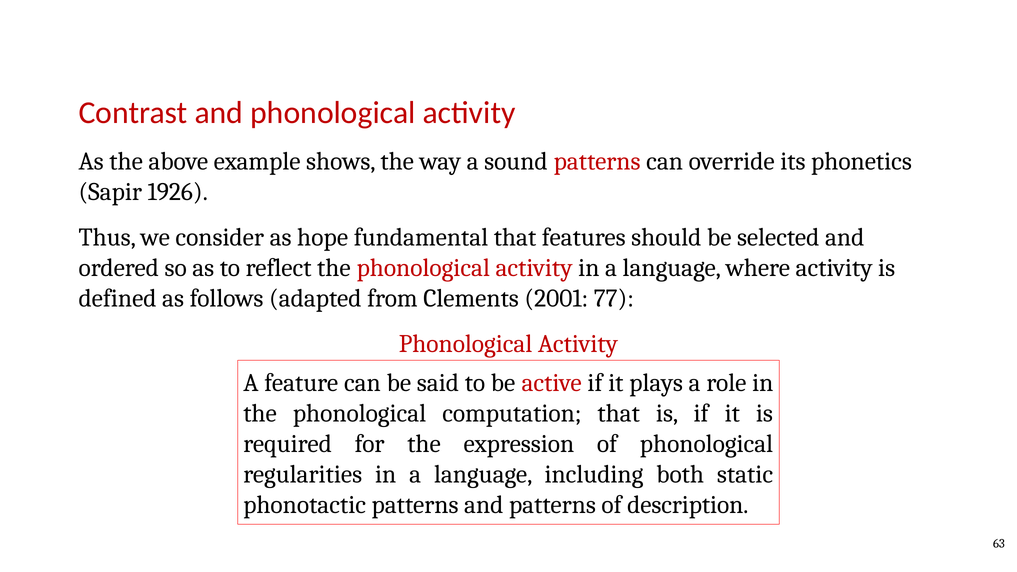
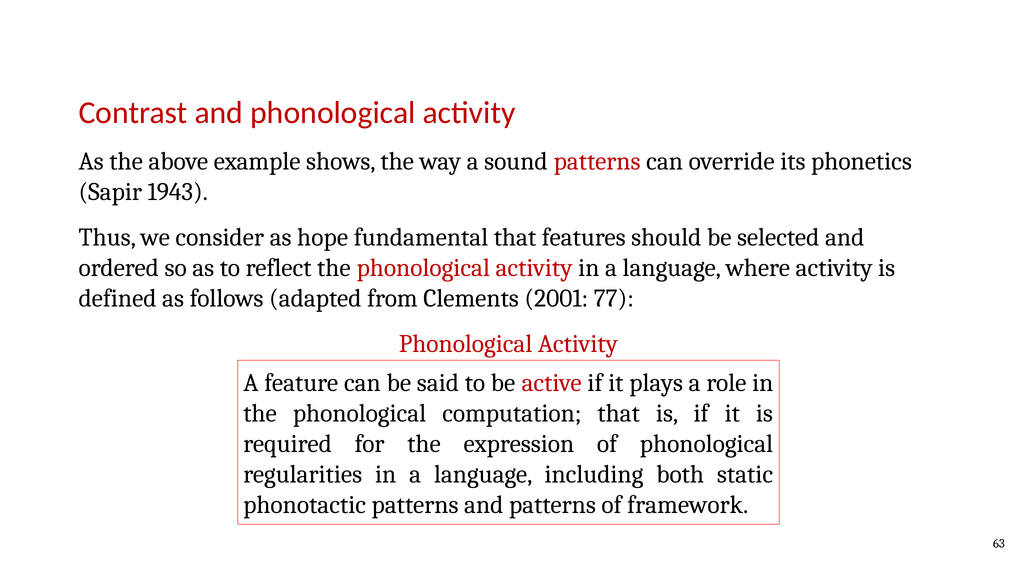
1926: 1926 -> 1943
description: description -> framework
